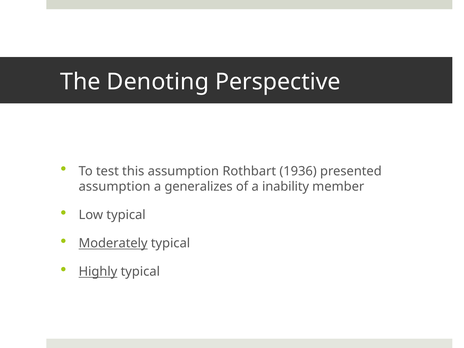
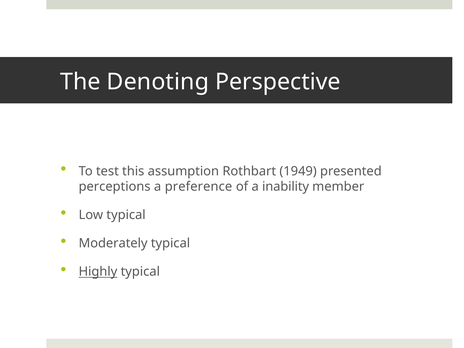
1936: 1936 -> 1949
assumption at (115, 187): assumption -> perceptions
generalizes: generalizes -> preference
Moderately underline: present -> none
